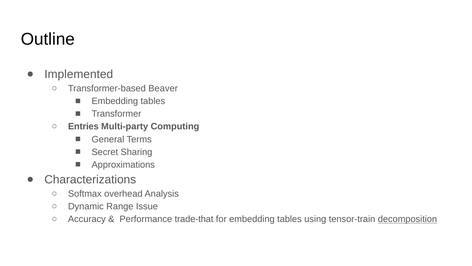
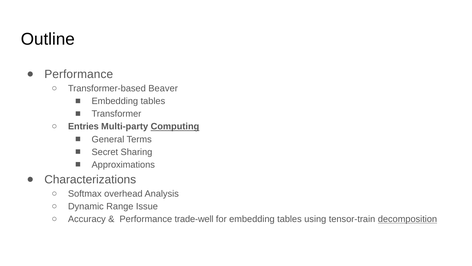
Implemented at (79, 74): Implemented -> Performance
Computing underline: none -> present
trade-that: trade-that -> trade-well
